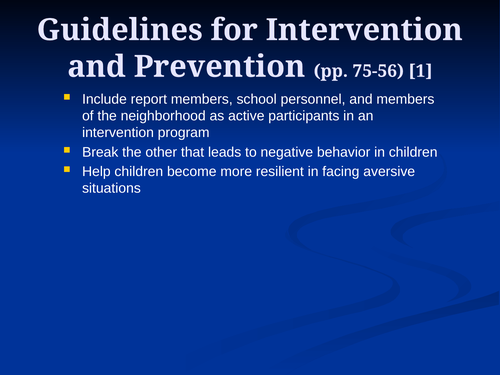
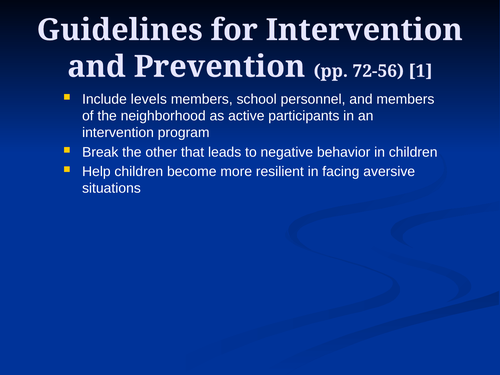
75-56: 75-56 -> 72-56
report: report -> levels
